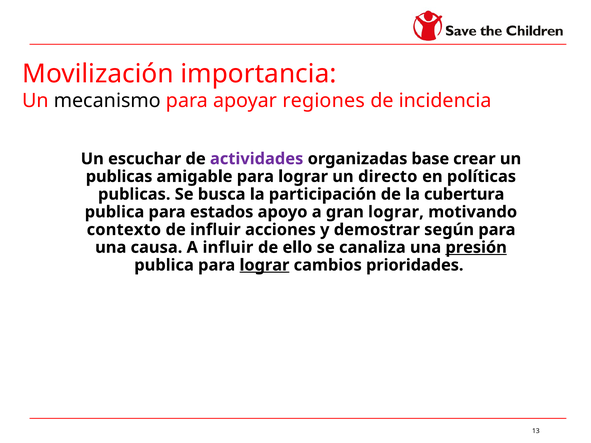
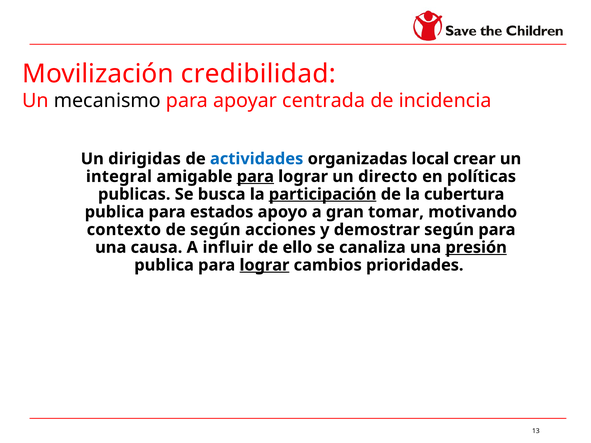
importancia: importancia -> credibilidad
regiones: regiones -> centrada
escuchar: escuchar -> dirigidas
actividades colour: purple -> blue
base: base -> local
publicas at (119, 177): publicas -> integral
para at (255, 177) underline: none -> present
participación underline: none -> present
gran lograr: lograr -> tomar
de influir: influir -> según
